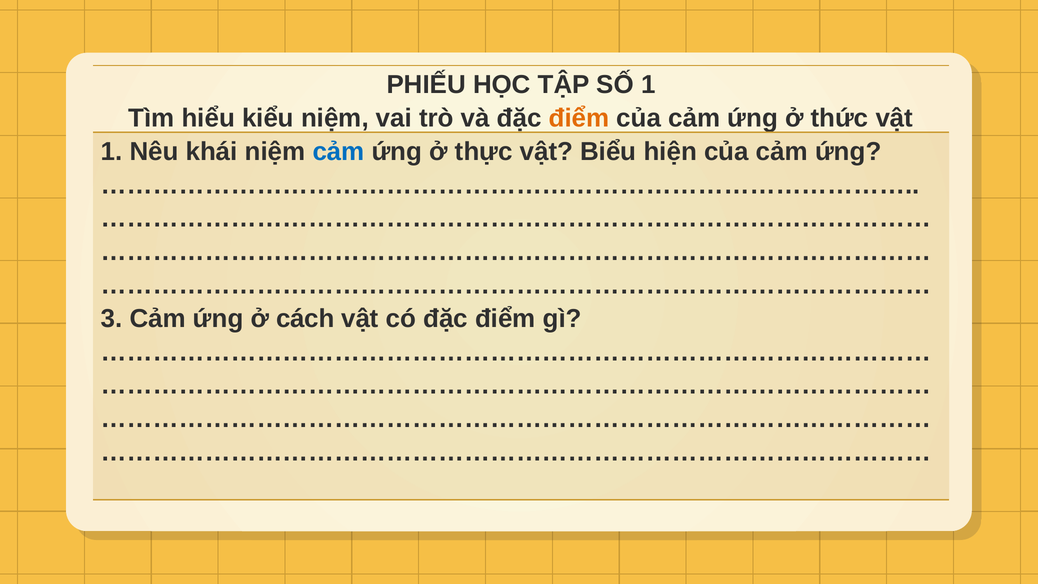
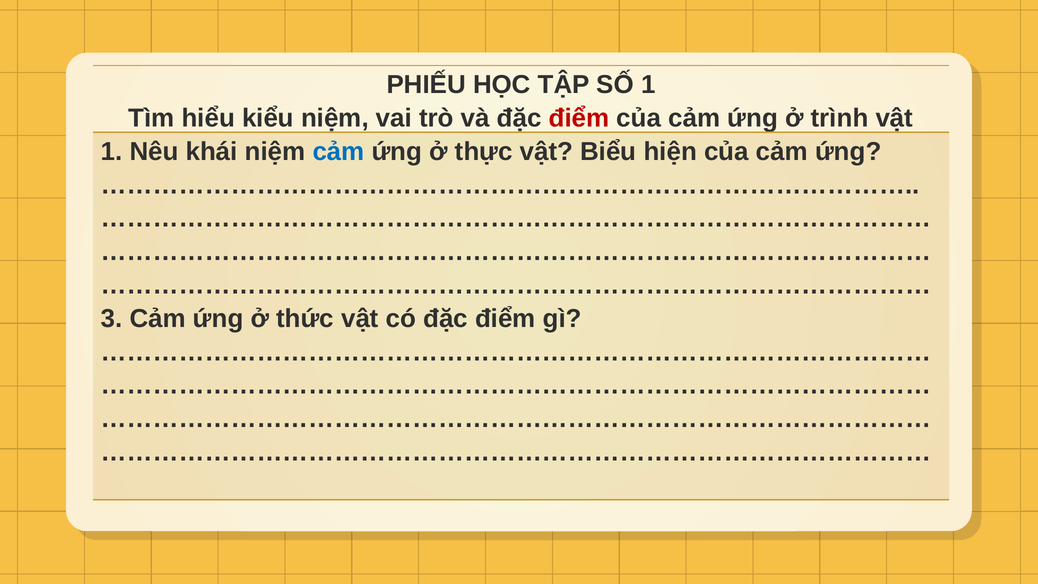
điểm at (579, 118) colour: orange -> red
thức: thức -> trình
cách: cách -> thức
